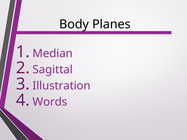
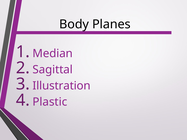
Words: Words -> Plastic
